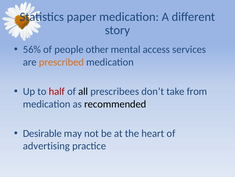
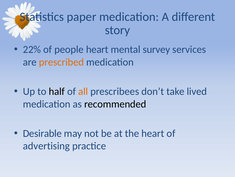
56%: 56% -> 22%
people other: other -> heart
access: access -> survey
half colour: red -> black
all colour: black -> orange
from: from -> lived
